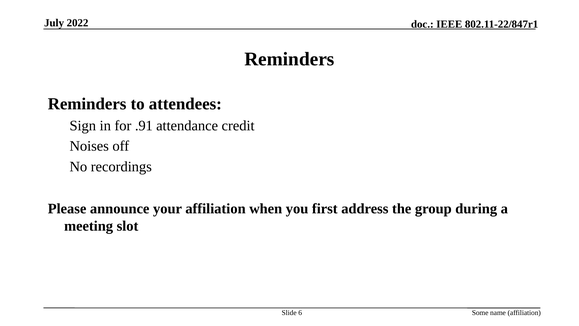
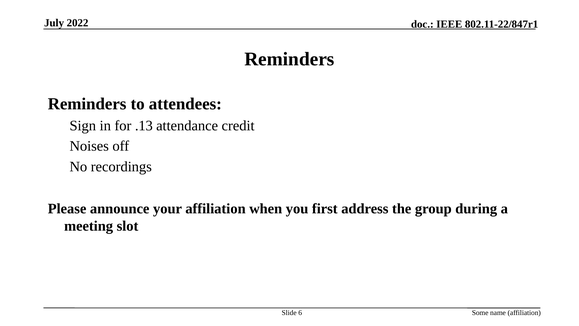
.91: .91 -> .13
